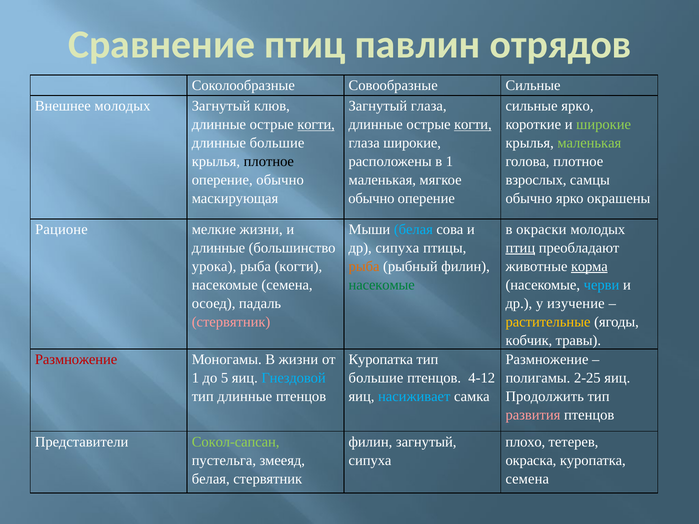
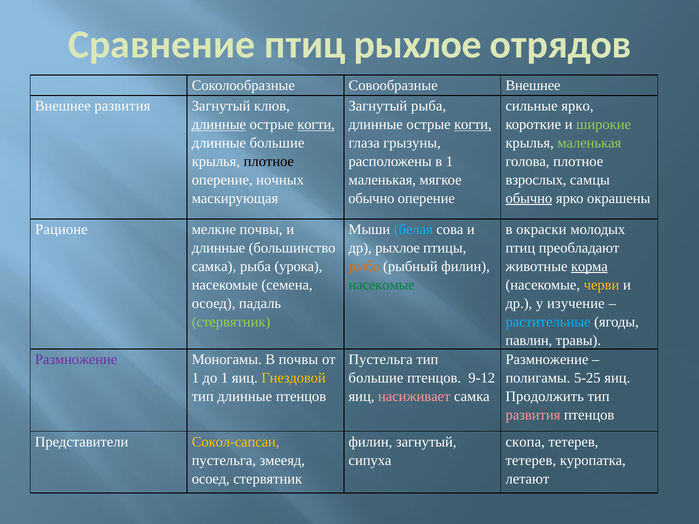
птиц павлин: павлин -> рыхлое
Совообразные Сильные: Сильные -> Внешнее
Внешнее молодых: молодых -> развития
Загнутый глаза: глаза -> рыба
длинные at (219, 125) underline: none -> present
глаза широкие: широкие -> грызуны
оперение обычно: обычно -> ночных
обычно at (529, 198) underline: none -> present
мелкие жизни: жизни -> почвы
др сипуха: сипуха -> рыхлое
птиц at (520, 248) underline: present -> none
урока at (214, 267): урока -> самка
рыба когти: когти -> урока
черви colour: light blue -> yellow
стервятник at (231, 322) colour: pink -> light green
растительные colour: yellow -> light blue
кобчик: кобчик -> павлин
Размножение at (76, 360) colour: red -> purple
В жизни: жизни -> почвы
Куропатка at (381, 360): Куропатка -> Пустельга
до 5: 5 -> 1
Гнездовой colour: light blue -> yellow
4-12: 4-12 -> 9-12
2-25: 2-25 -> 5-25
насиживает colour: light blue -> pink
Сокол-сапсан colour: light green -> yellow
плохо: плохо -> скопа
окраска at (531, 461): окраска -> тетерев
белая at (211, 479): белая -> осоед
семена at (527, 479): семена -> летают
